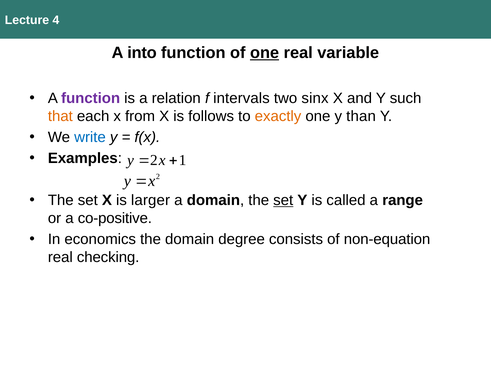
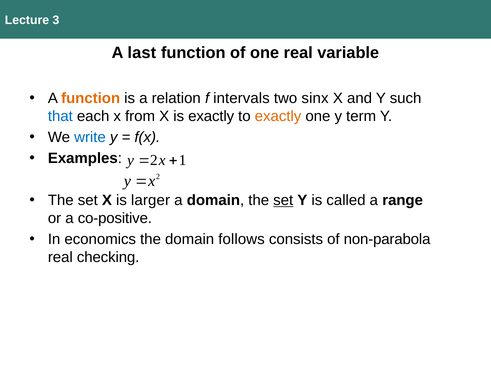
4: 4 -> 3
into: into -> last
one at (265, 53) underline: present -> none
function at (91, 98) colour: purple -> orange
that colour: orange -> blue
is follows: follows -> exactly
than: than -> term
degree: degree -> follows
non-equation: non-equation -> non-parabola
